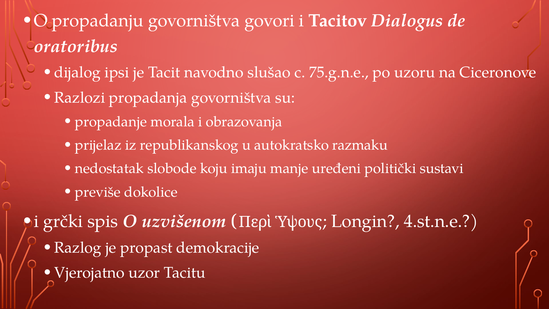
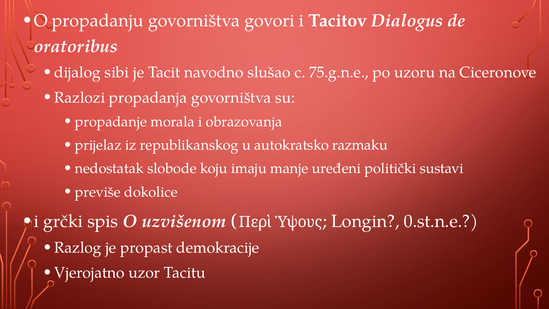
ipsi: ipsi -> sibi
4.st.n.e: 4.st.n.e -> 0.st.n.e
